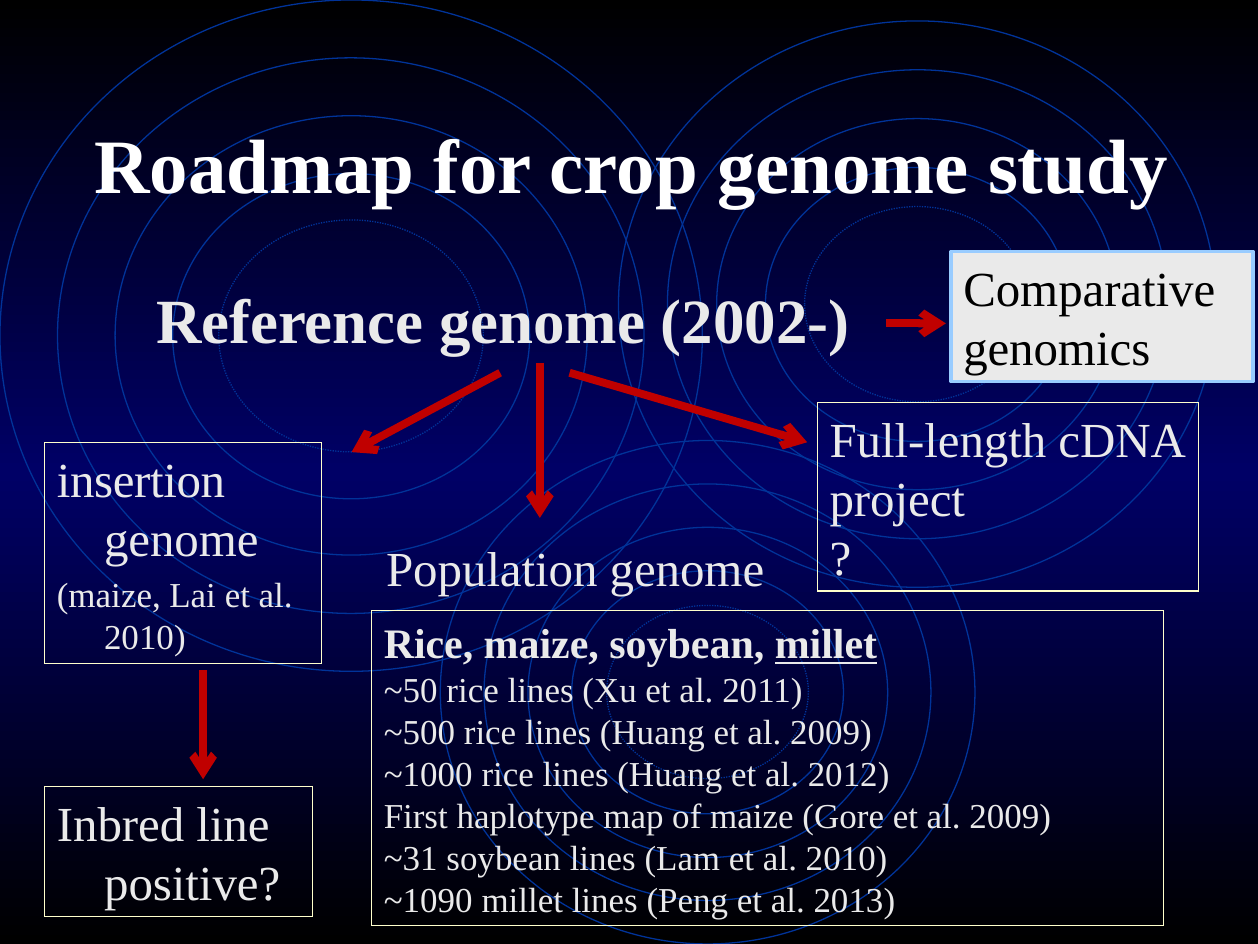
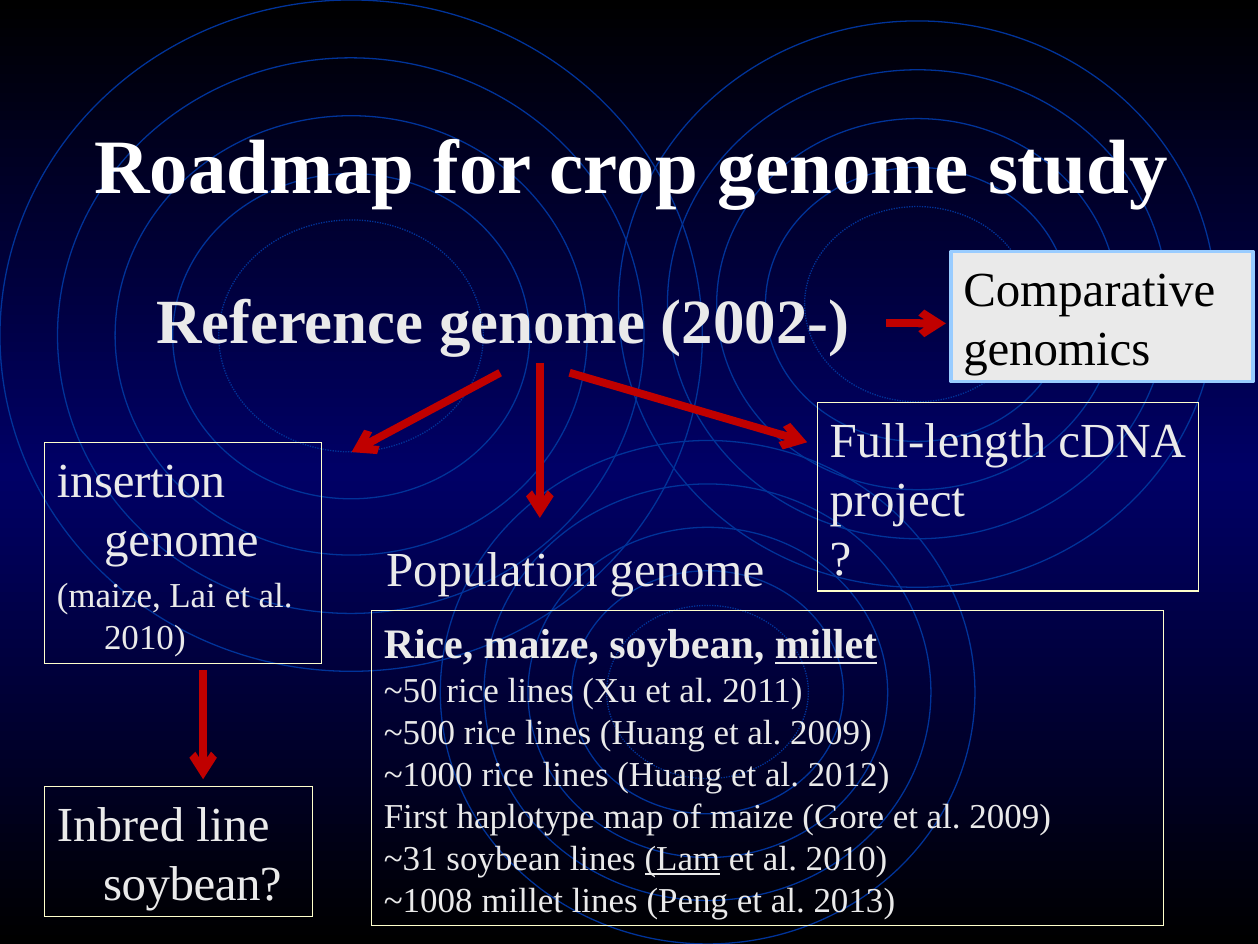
Lam underline: none -> present
positive at (192, 884): positive -> soybean
~1090: ~1090 -> ~1008
